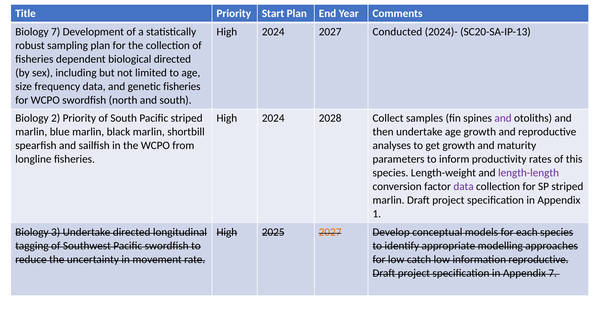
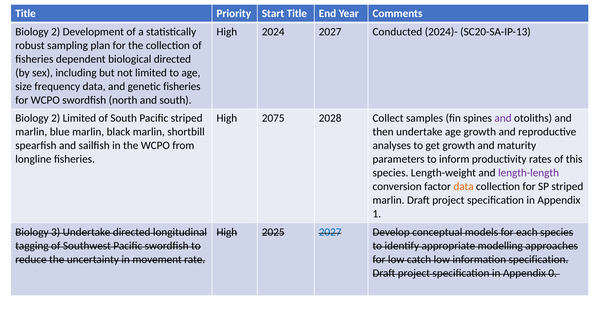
Start Plan: Plan -> Title
7 at (56, 32): 7 -> 2
2 Priority: Priority -> Limited
2024 at (273, 118): 2024 -> 2075
data at (464, 186) colour: purple -> orange
2027 at (330, 232) colour: orange -> blue
information reproductive: reproductive -> specification
Appendix 7: 7 -> 0
